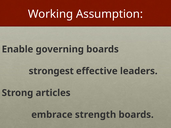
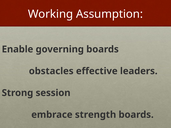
strongest: strongest -> obstacles
articles: articles -> session
